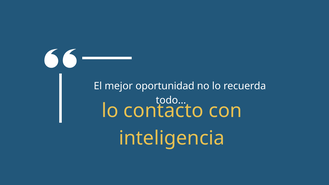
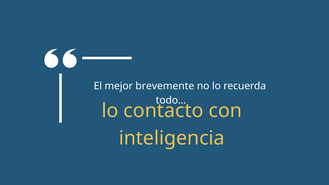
oportunidad: oportunidad -> brevemente
